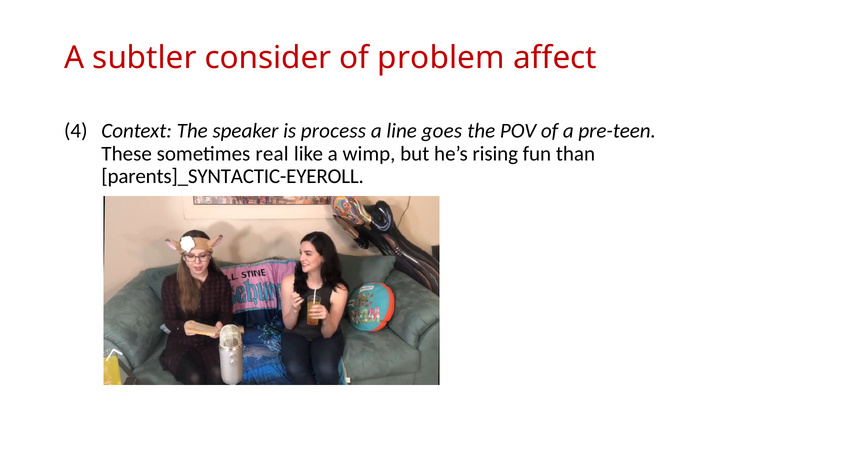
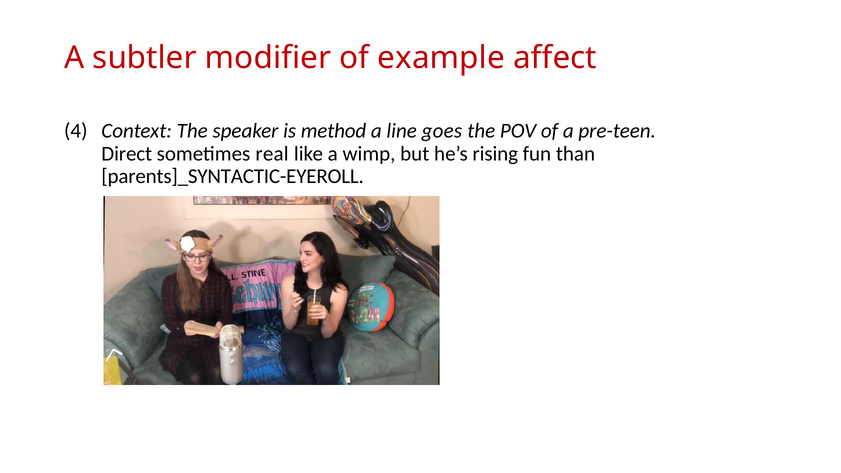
consider: consider -> modifier
problem: problem -> example
process: process -> method
These: These -> Direct
